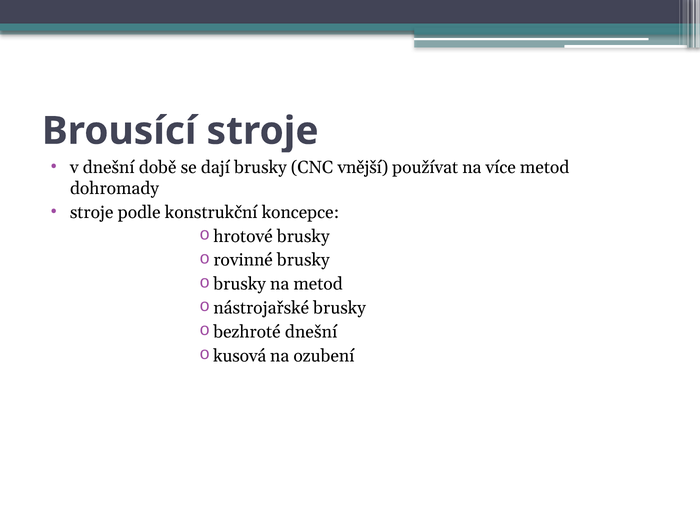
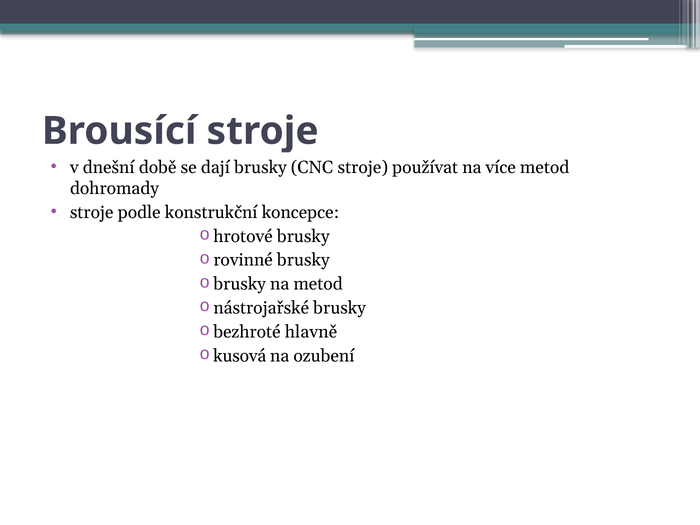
CNC vnější: vnější -> stroje
bezhroté dnešní: dnešní -> hlavně
